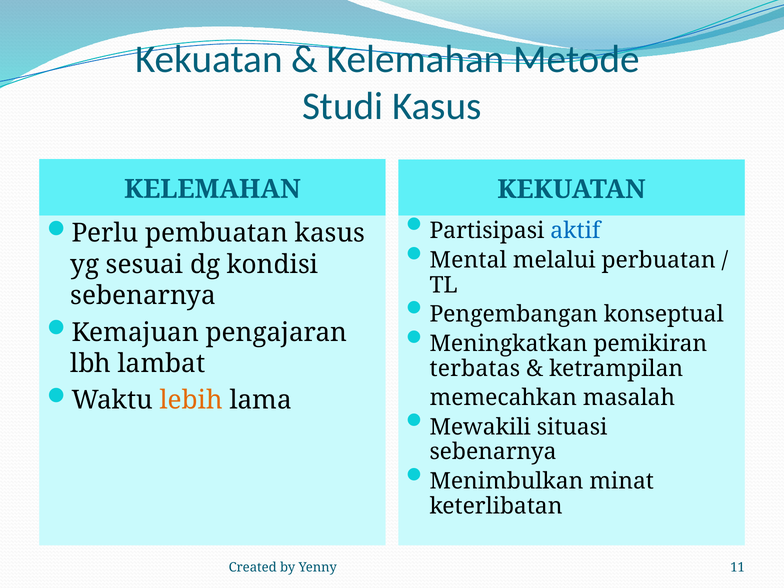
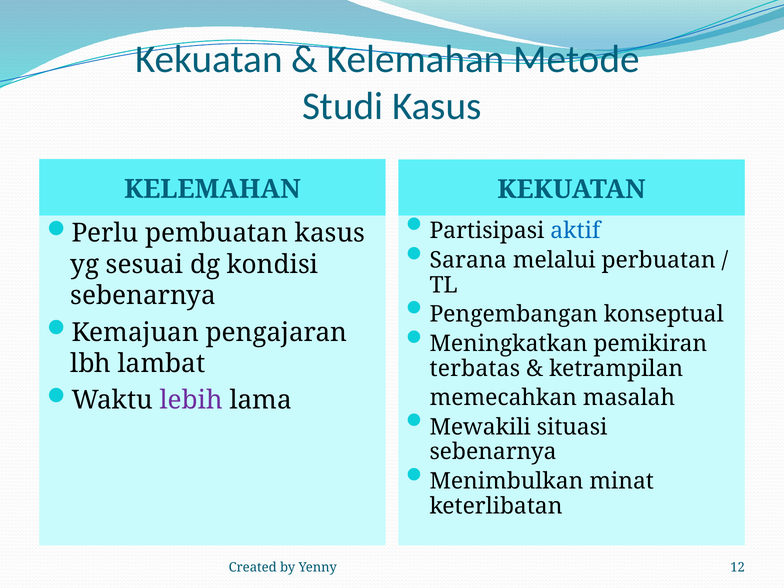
Mental: Mental -> Sarana
lebih colour: orange -> purple
11: 11 -> 12
